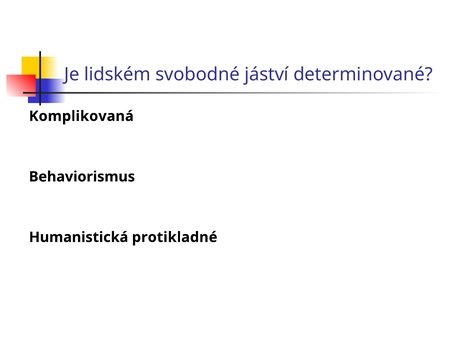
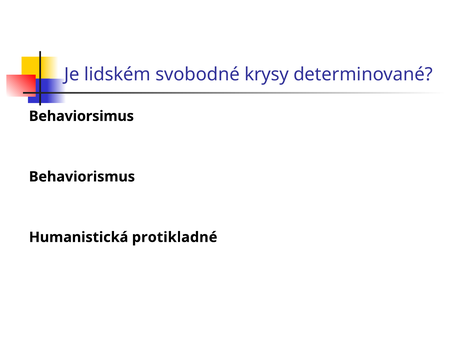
jáství: jáství -> krysy
Komplikovaná: Komplikovaná -> Behaviorsimus
